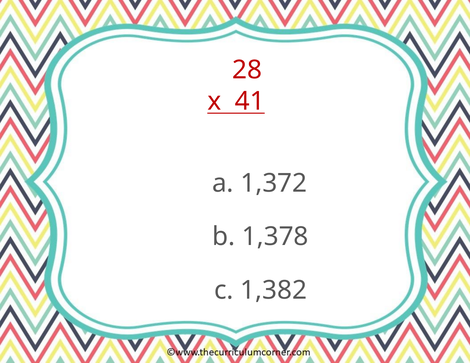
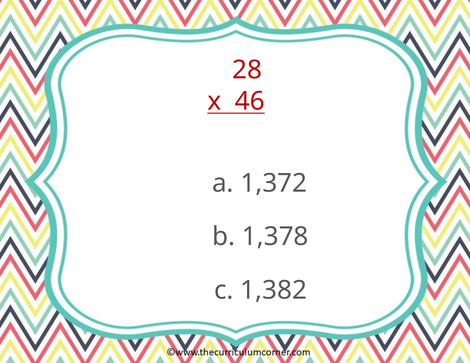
41: 41 -> 46
